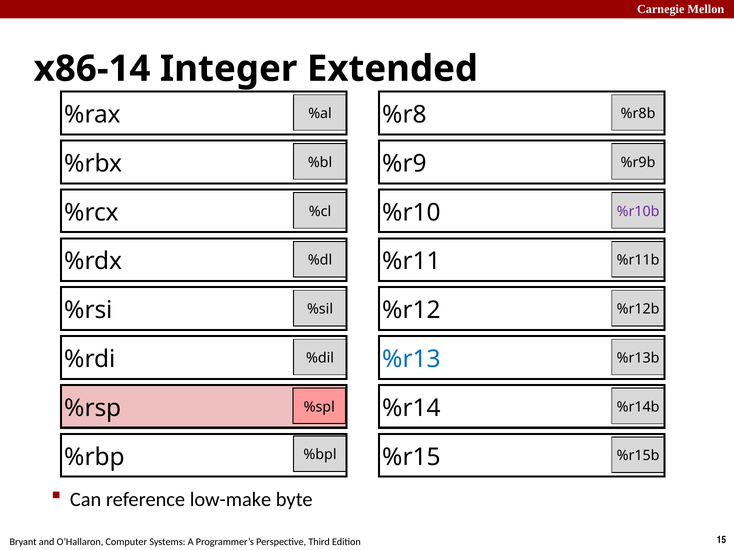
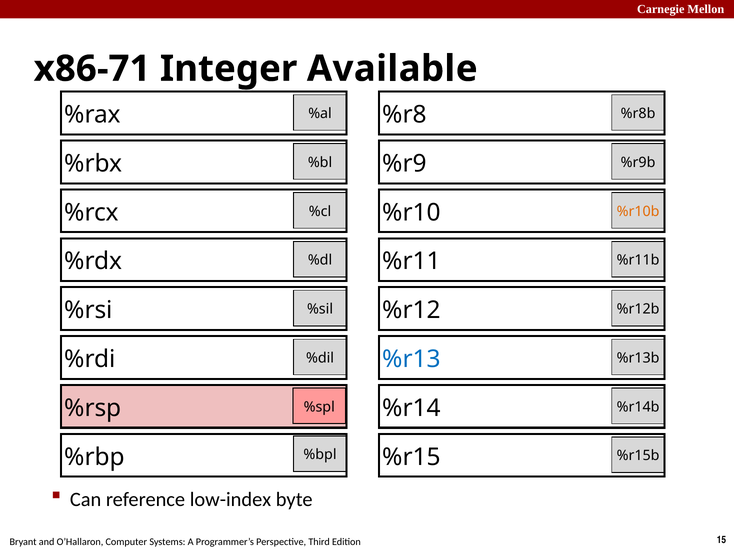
x86-14: x86-14 -> x86-71
Extended: Extended -> Available
%r10b colour: purple -> orange
low-make: low-make -> low-index
